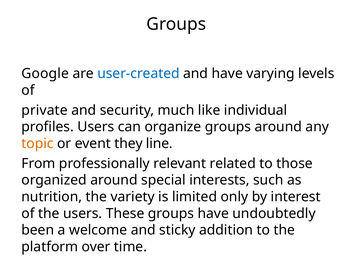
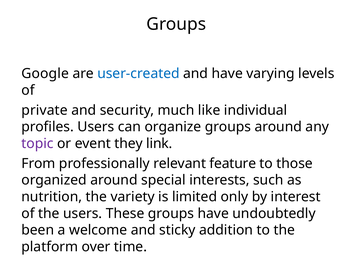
topic colour: orange -> purple
line: line -> link
related: related -> feature
